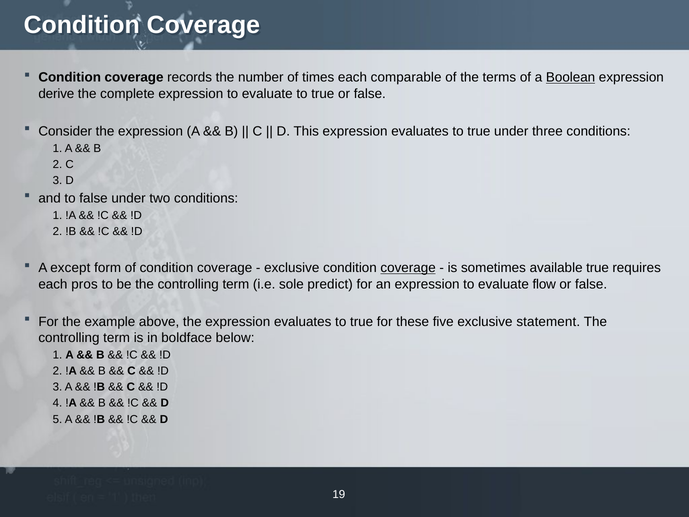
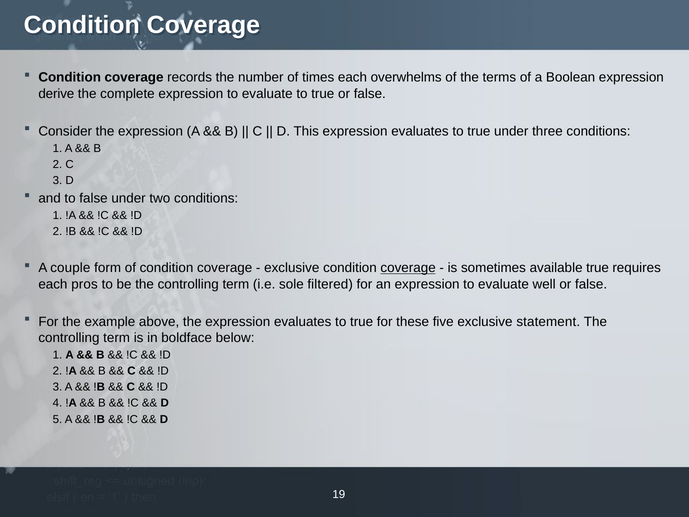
comparable: comparable -> overwhelms
Boolean underline: present -> none
except: except -> couple
predict: predict -> filtered
flow: flow -> well
